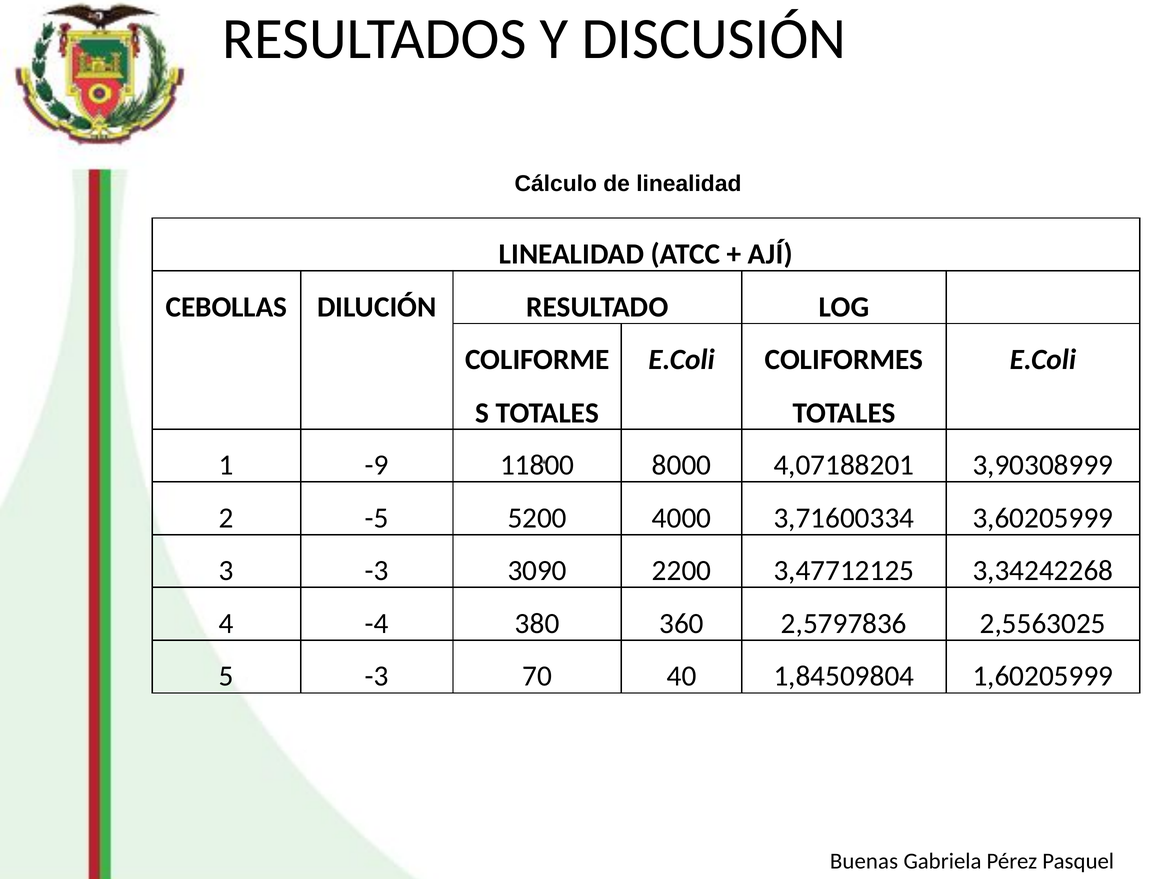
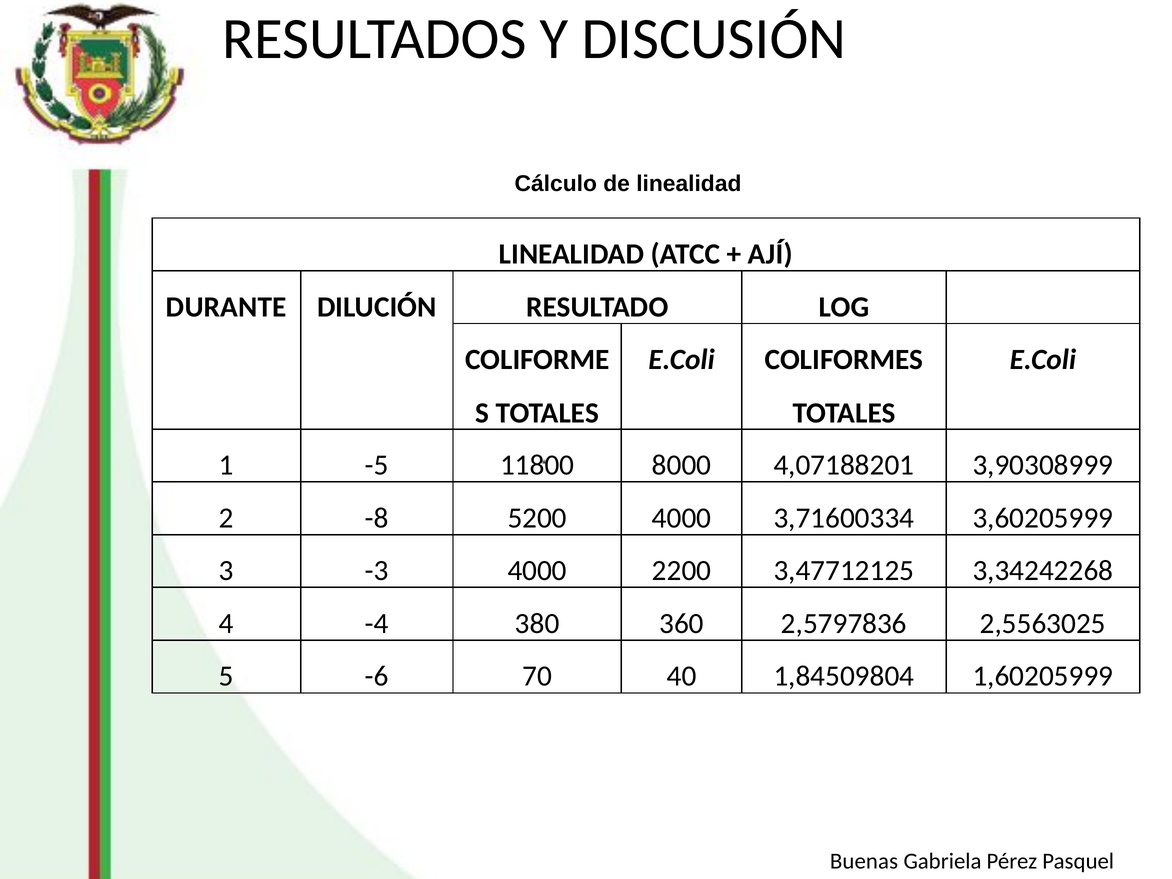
CEBOLLAS: CEBOLLAS -> DURANTE
-9: -9 -> -5
-5: -5 -> -8
-3 3090: 3090 -> 4000
5 -3: -3 -> -6
